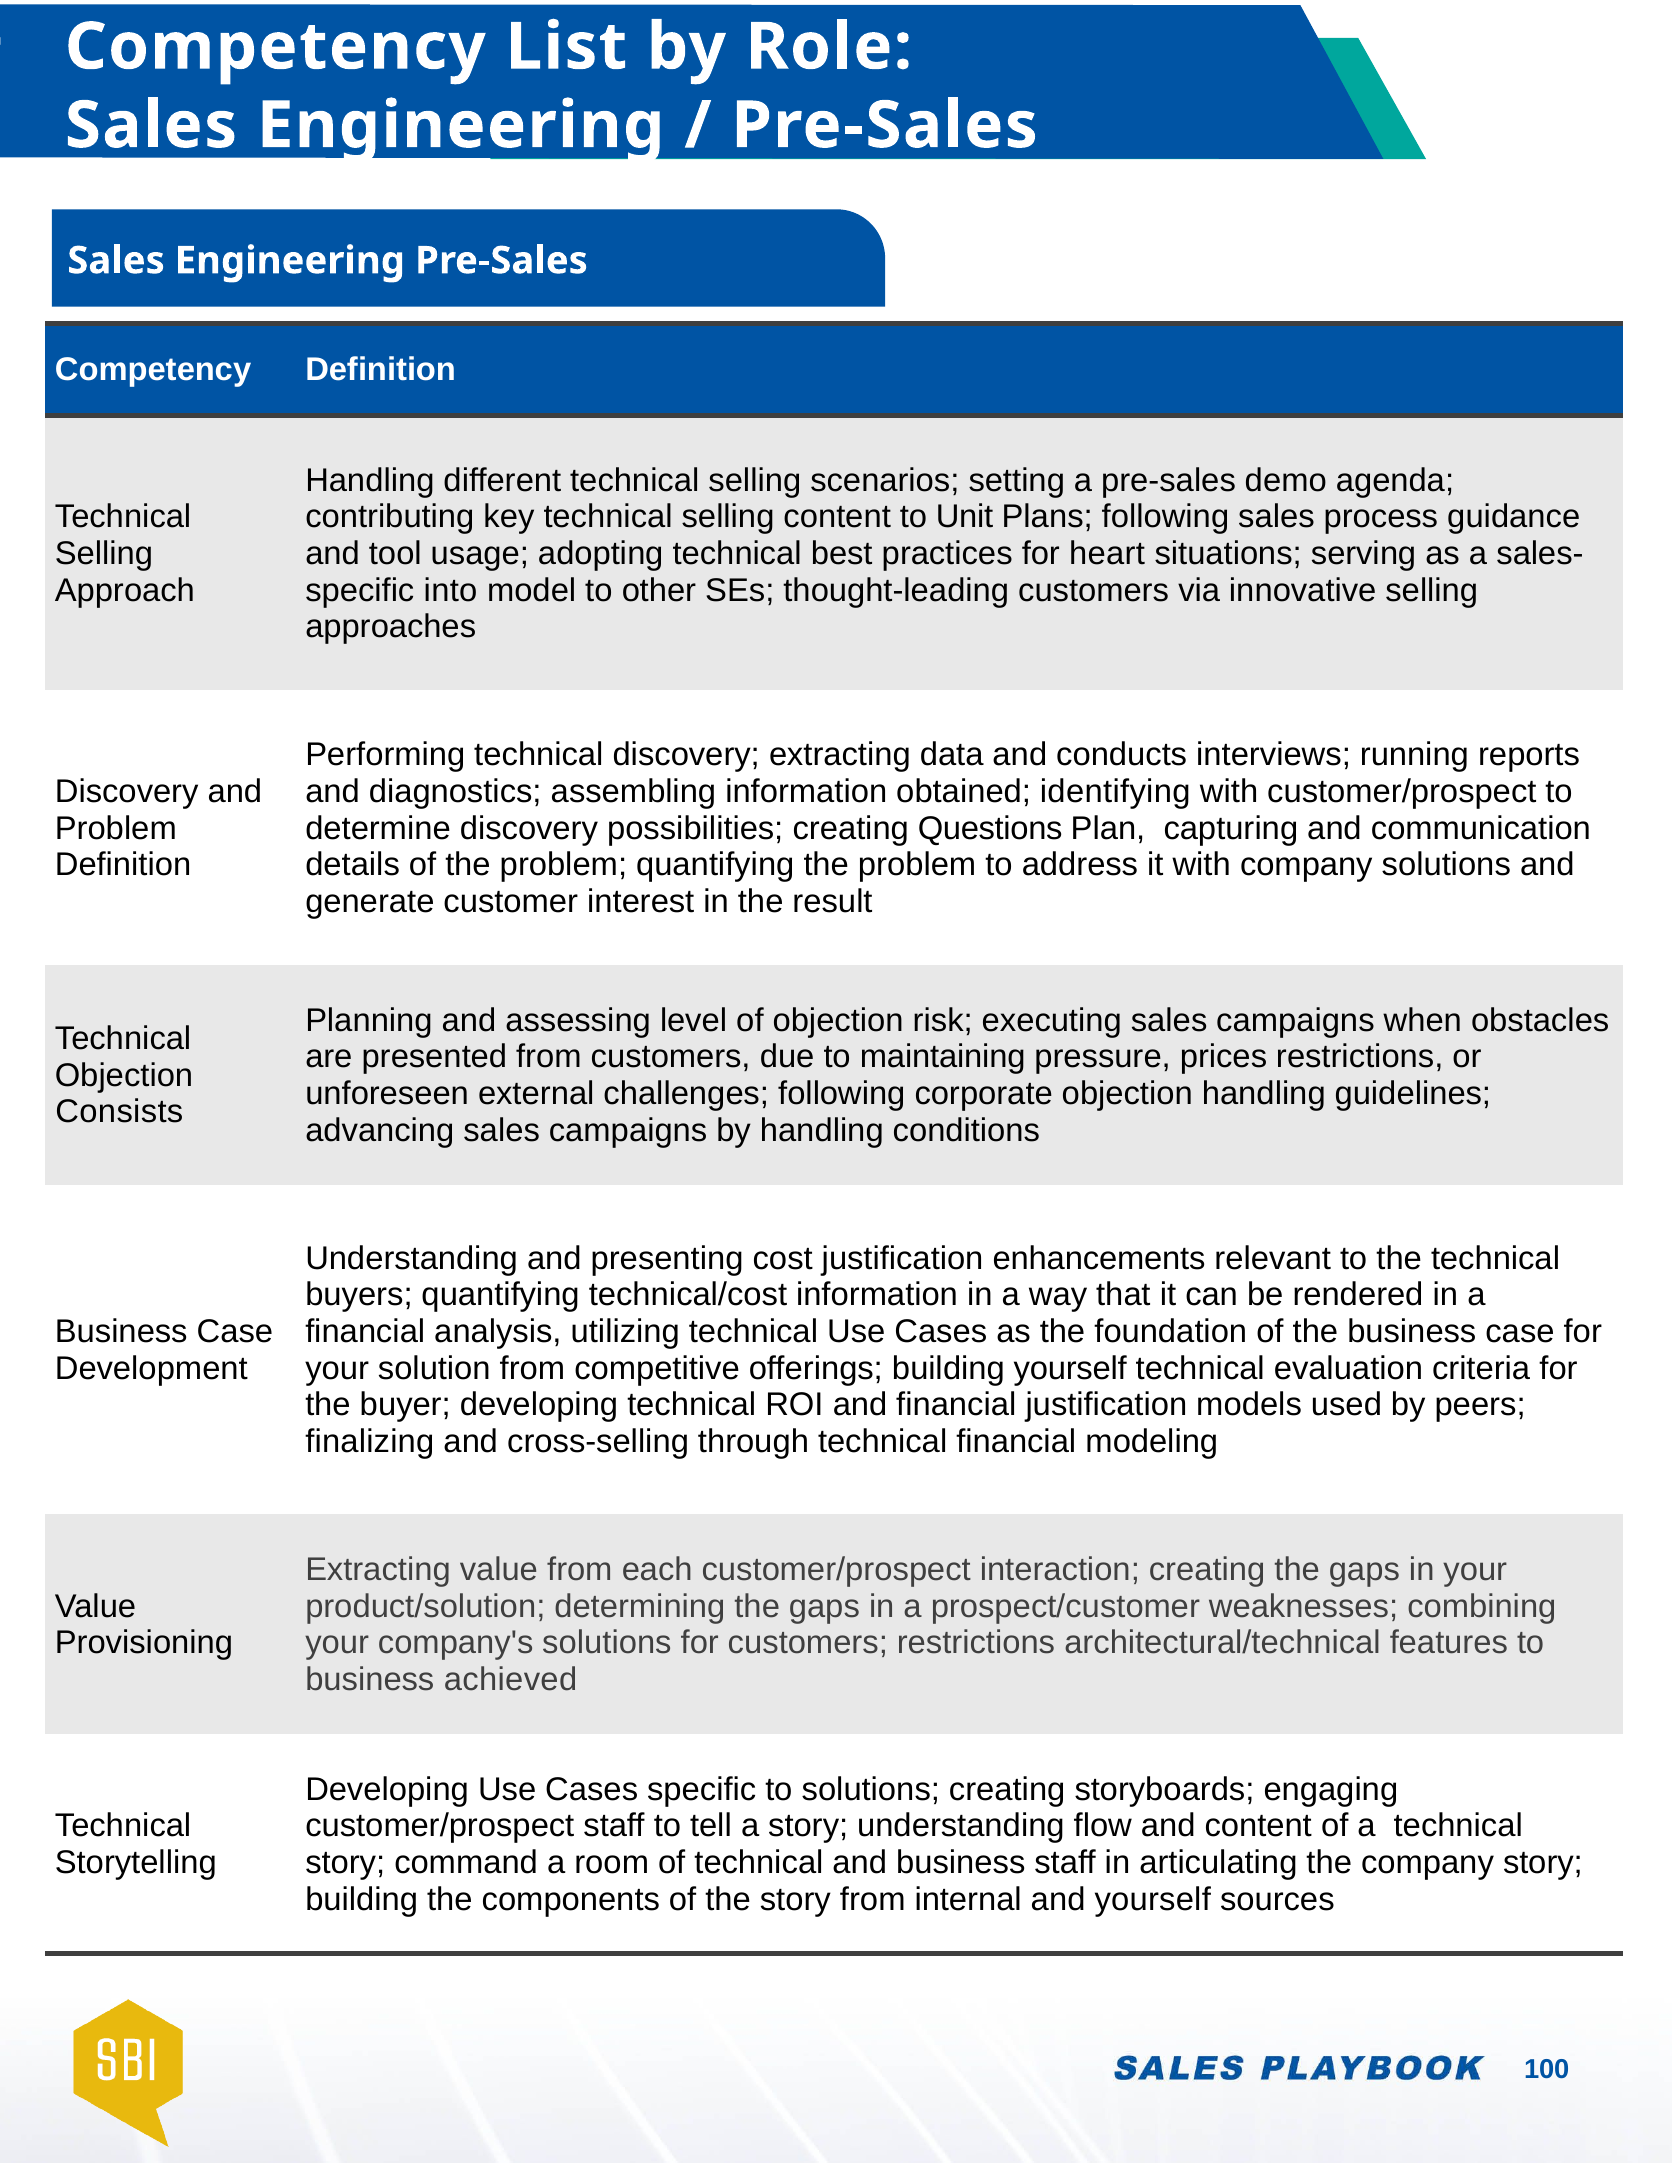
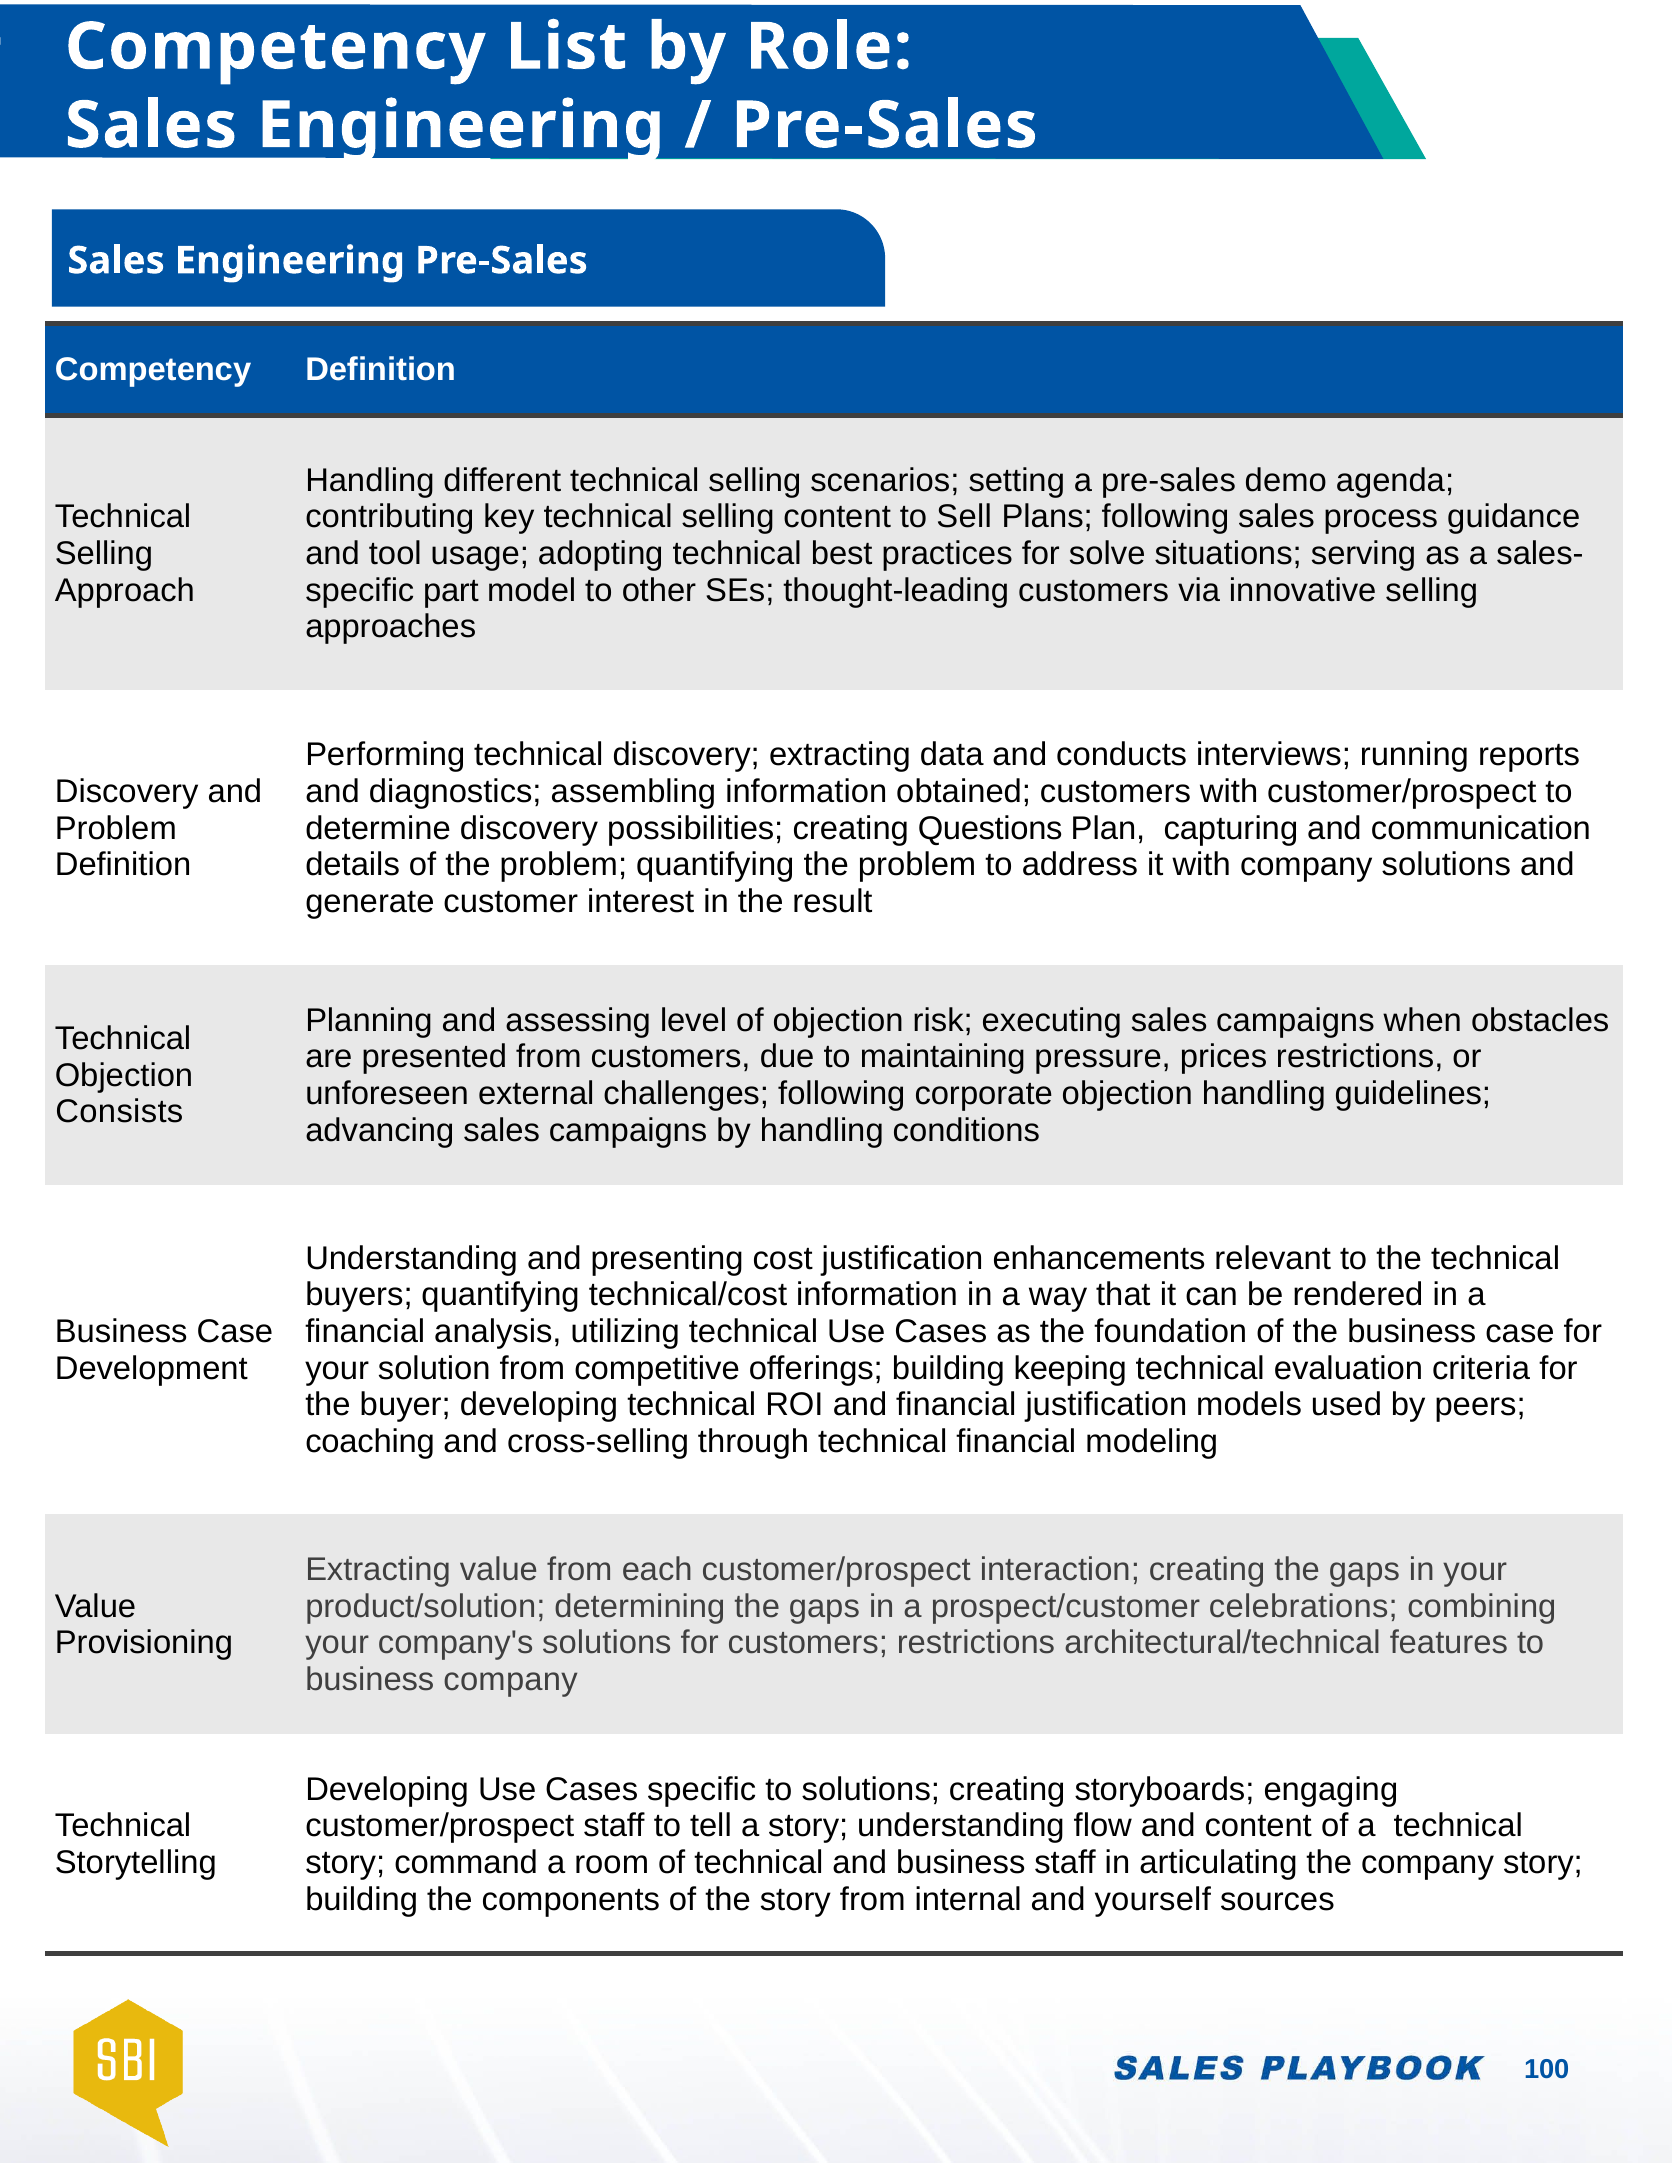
Unit: Unit -> Sell
heart: heart -> solve
into: into -> part
obtained identifying: identifying -> customers
building yourself: yourself -> keeping
finalizing: finalizing -> coaching
weaknesses: weaknesses -> celebrations
business achieved: achieved -> company
